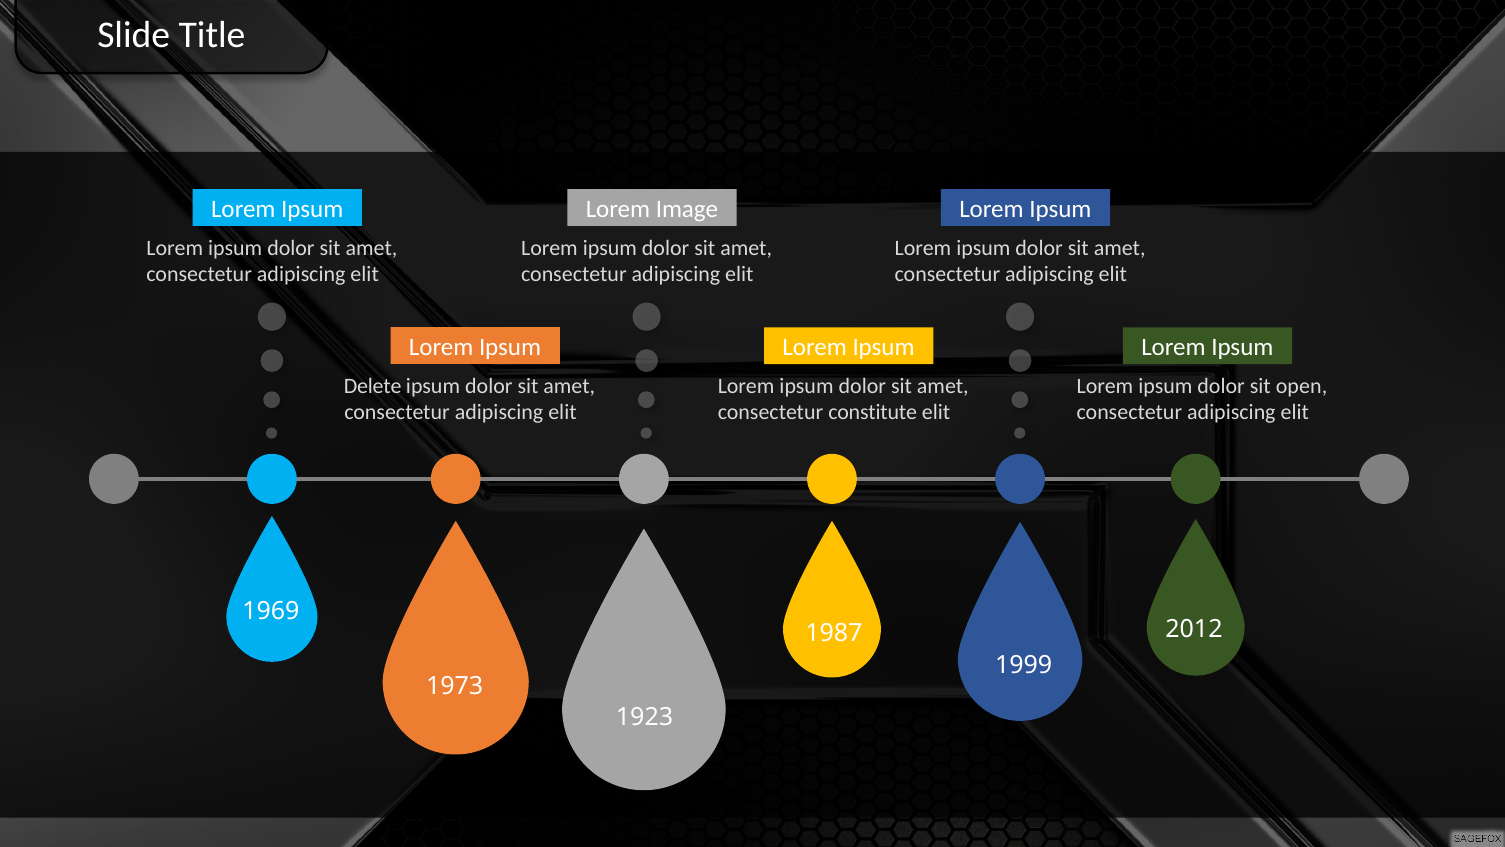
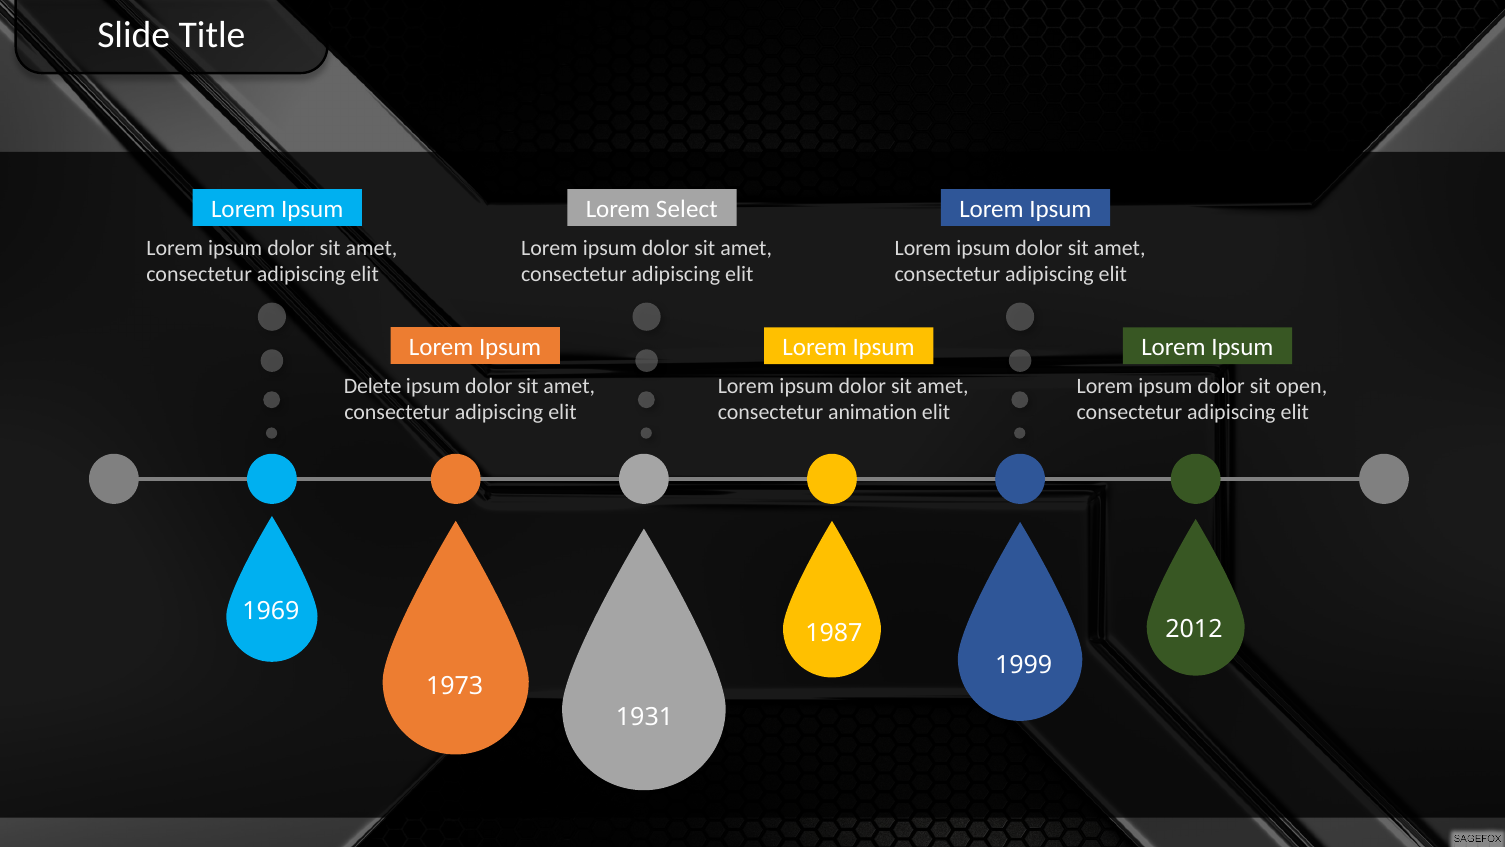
Image: Image -> Select
constitute: constitute -> animation
1923: 1923 -> 1931
